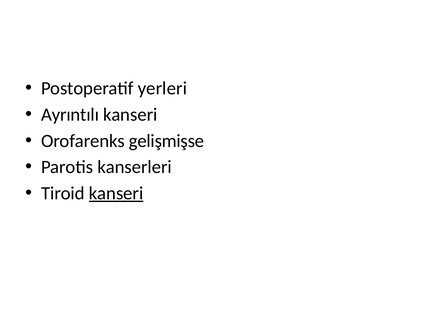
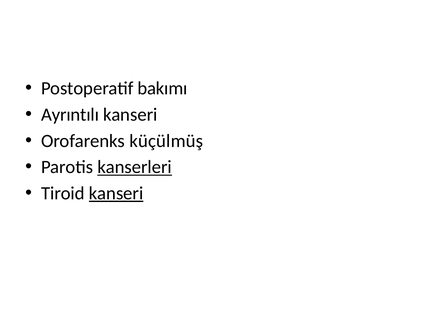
yerleri: yerleri -> bakımı
gelişmişse: gelişmişse -> küçülmüş
kanserleri underline: none -> present
